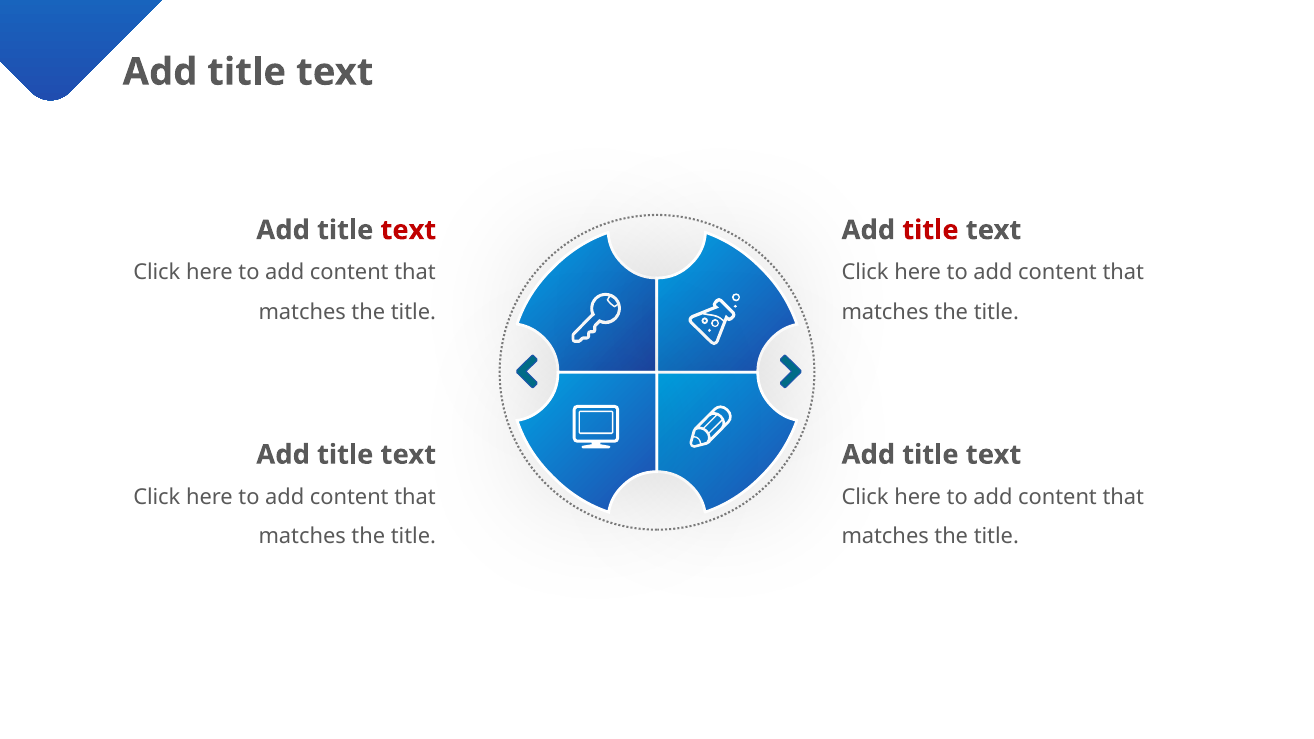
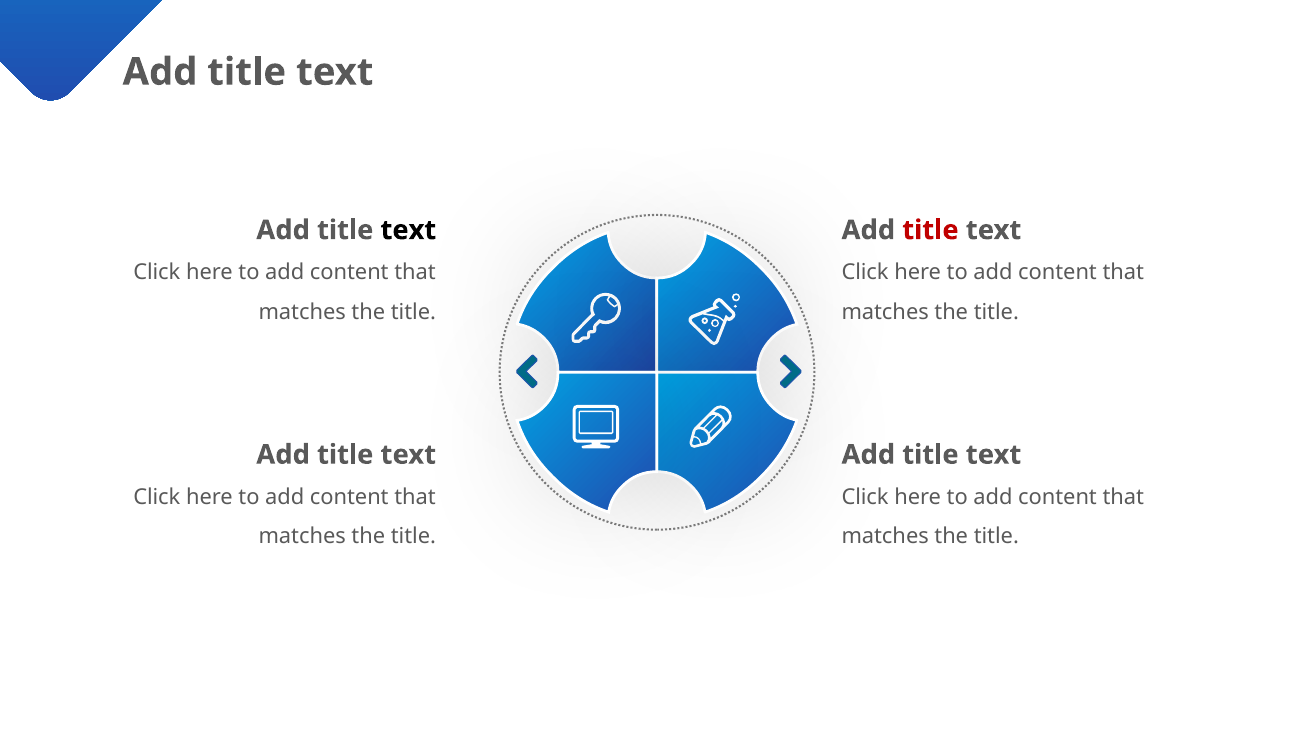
text at (408, 230) colour: red -> black
